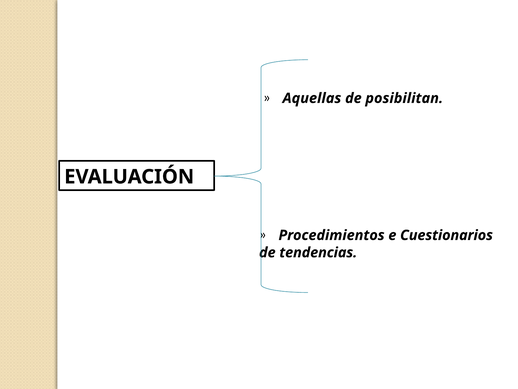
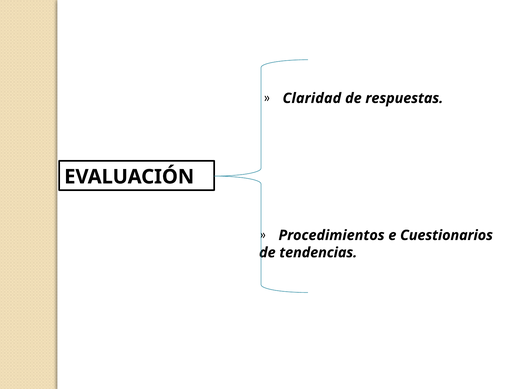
Aquellas: Aquellas -> Claridad
posibilitan: posibilitan -> respuestas
